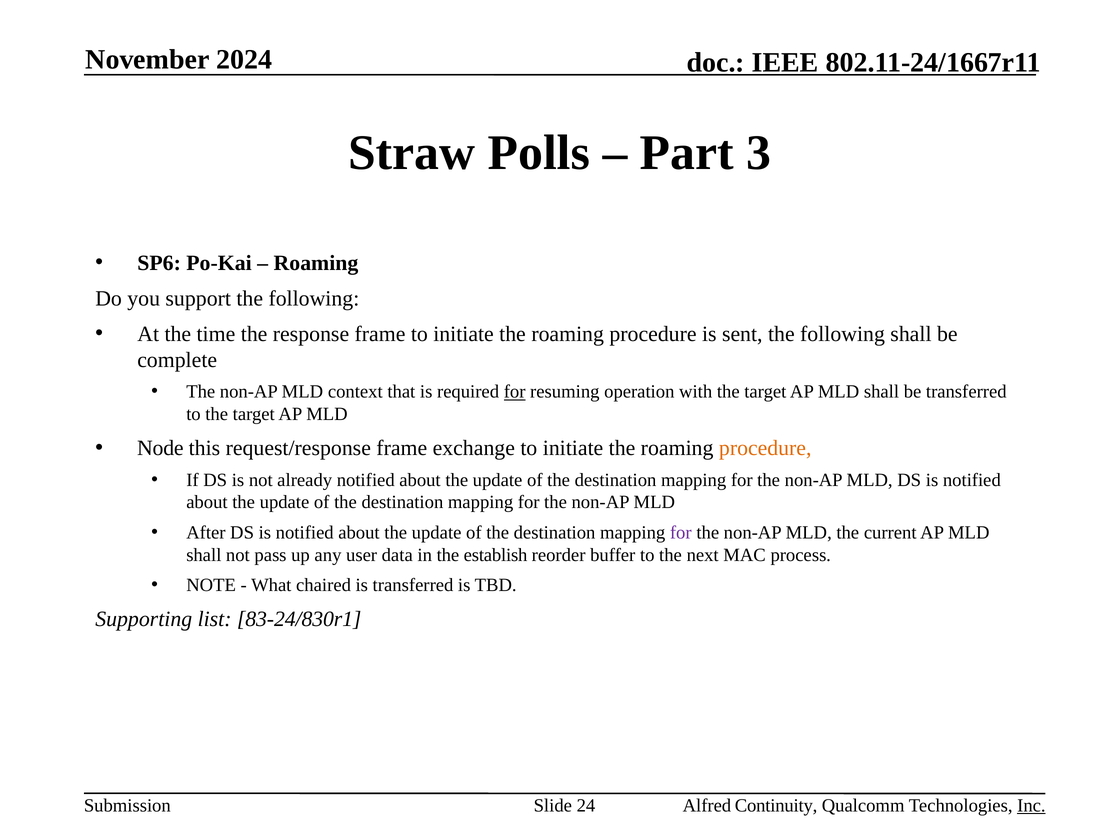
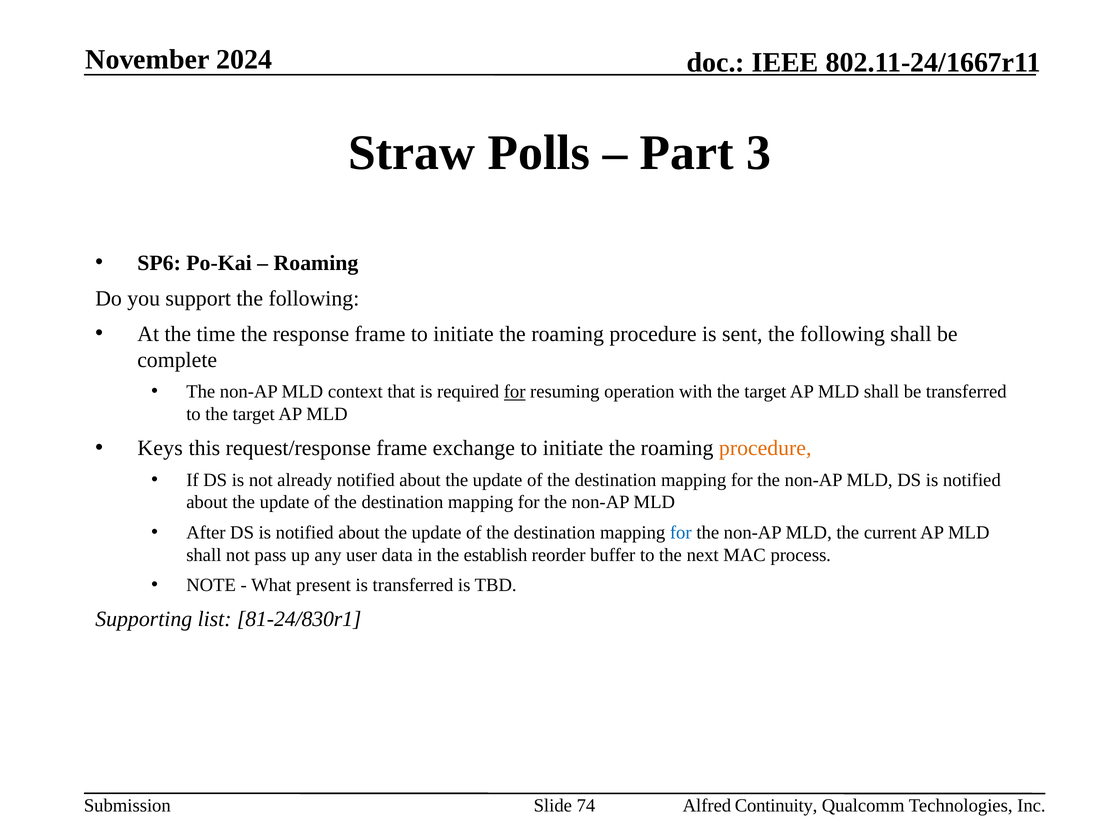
Node: Node -> Keys
for at (681, 532) colour: purple -> blue
chaired: chaired -> present
83-24/830r1: 83-24/830r1 -> 81-24/830r1
24: 24 -> 74
Inc underline: present -> none
